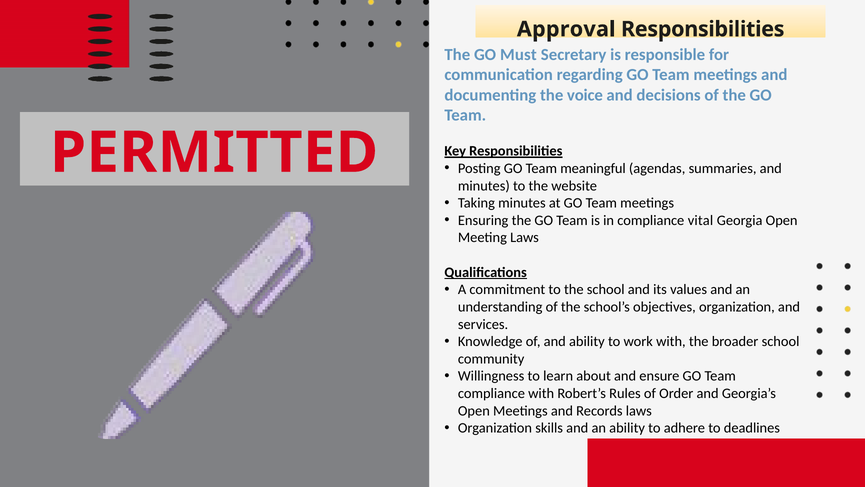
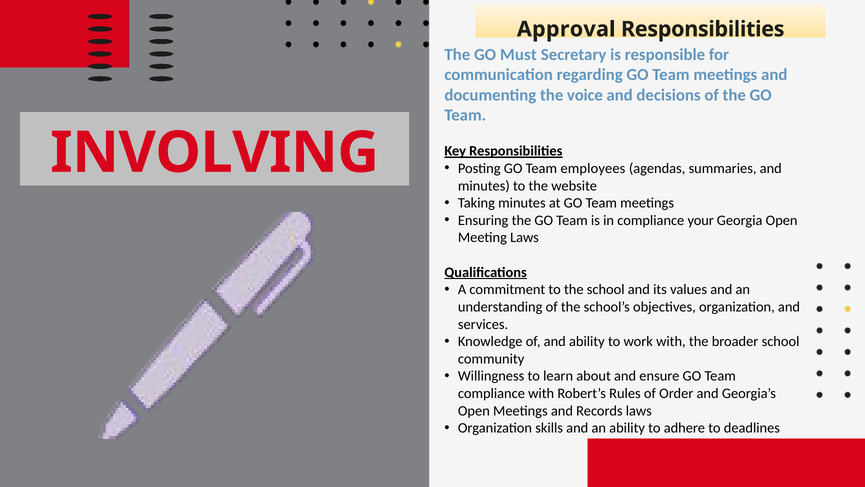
PERMITTED: PERMITTED -> INVOLVING
meaningful: meaningful -> employees
vital: vital -> your
